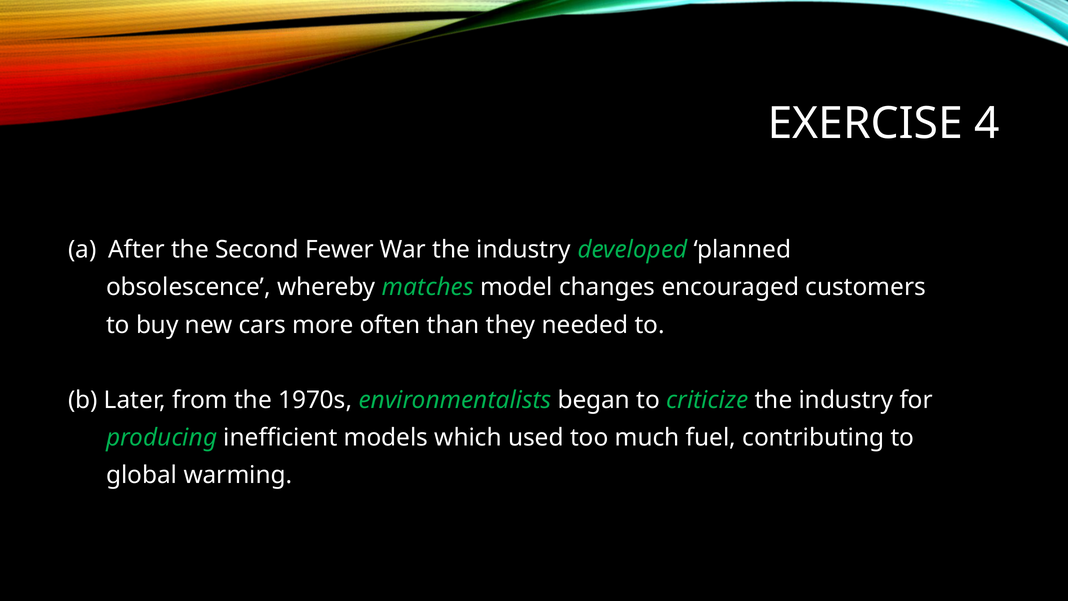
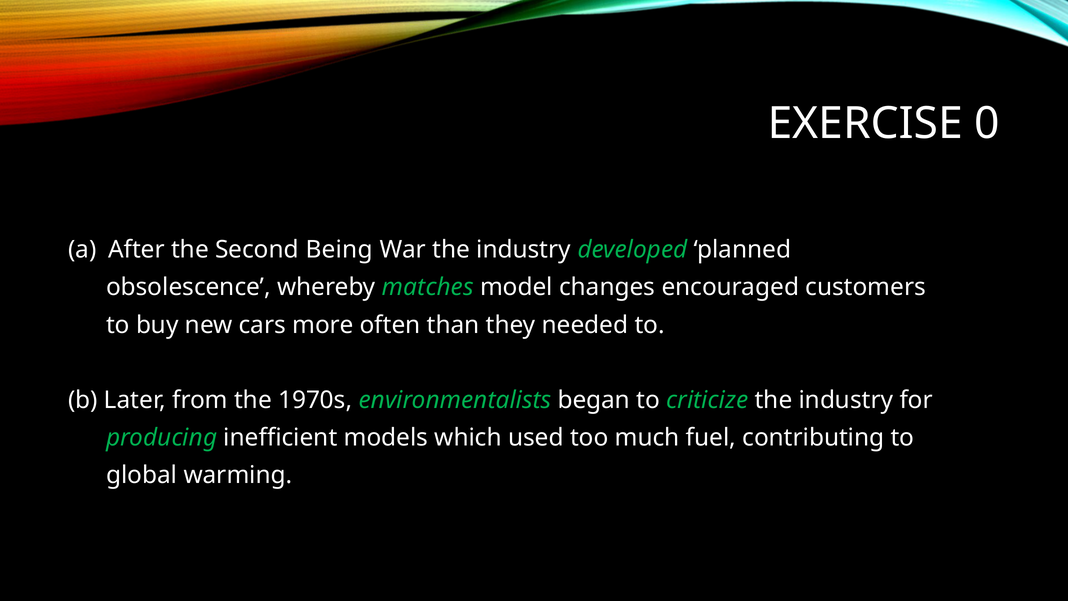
4: 4 -> 0
Fewer: Fewer -> Being
